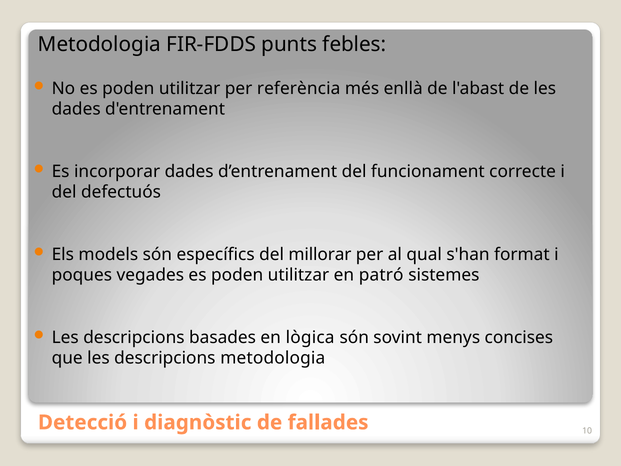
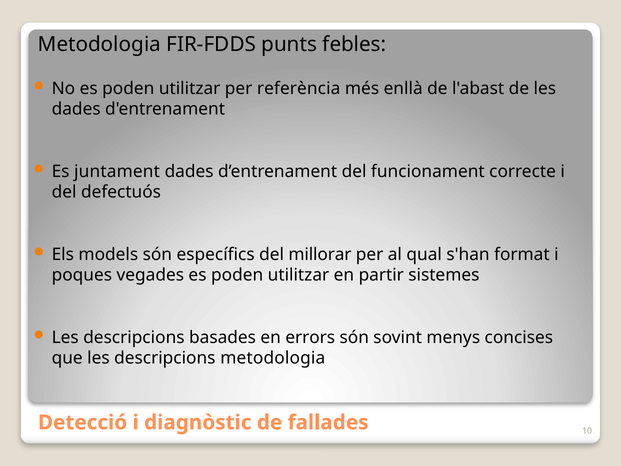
incorporar: incorporar -> juntament
patró: patró -> partir
lògica: lògica -> errors
